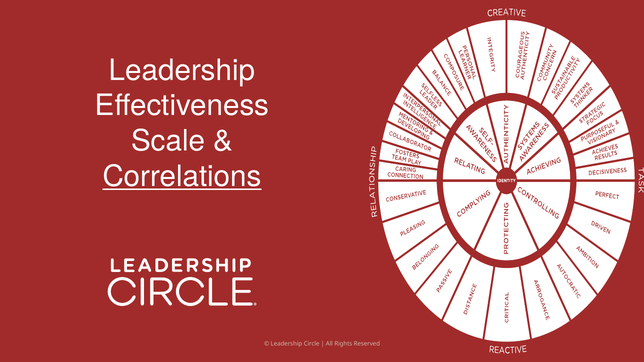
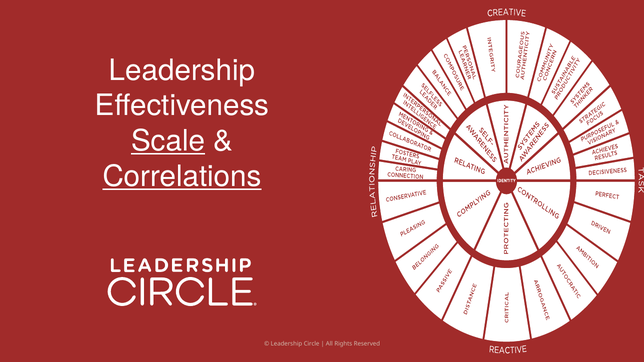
Scale underline: none -> present
